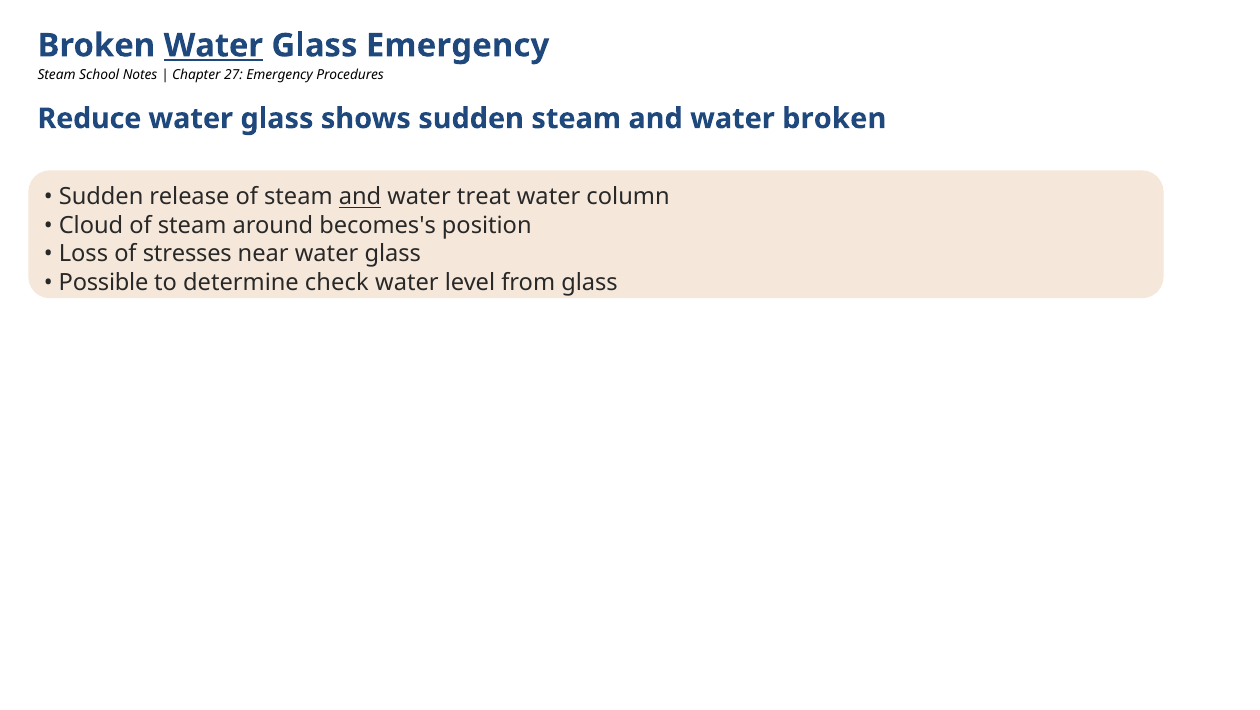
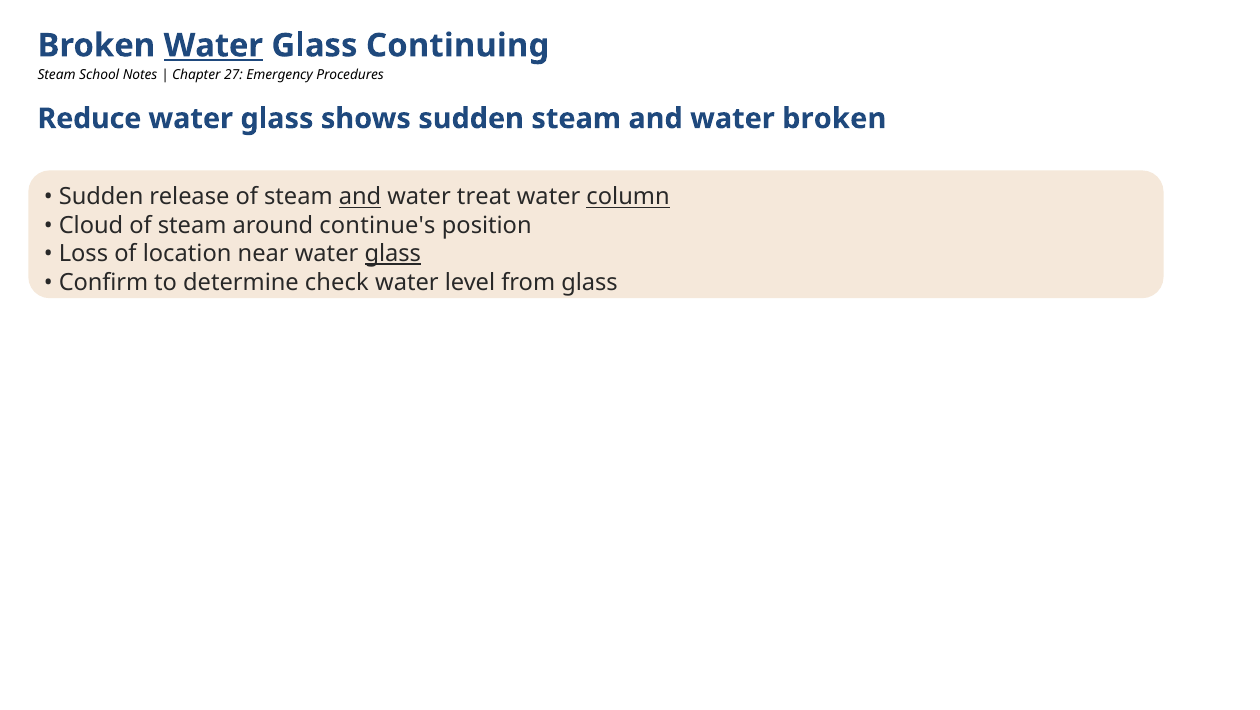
Glass Emergency: Emergency -> Continuing
column underline: none -> present
becomes's: becomes's -> continue's
stresses: stresses -> location
glass at (393, 254) underline: none -> present
Possible: Possible -> Confirm
